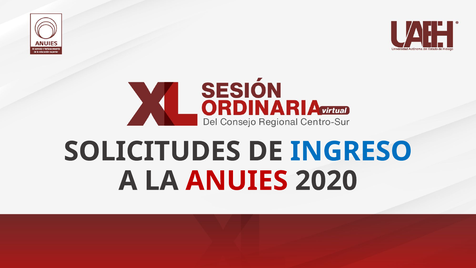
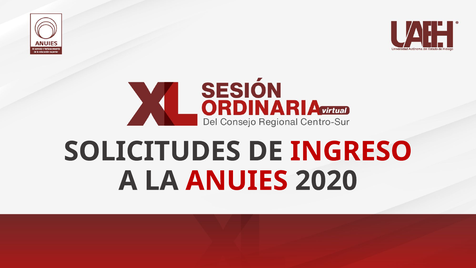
INGRESO colour: blue -> red
